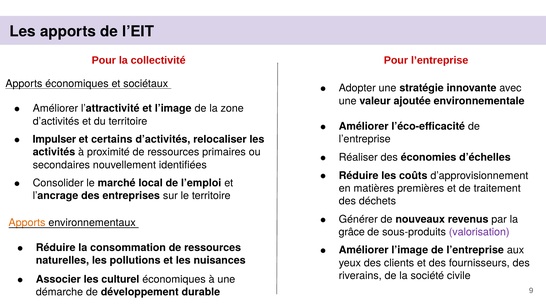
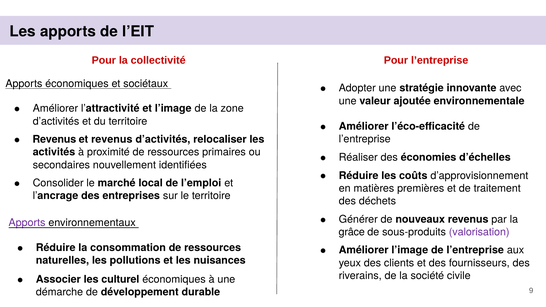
Impulser at (54, 139): Impulser -> Revenus
et certains: certains -> revenus
Apports at (27, 223) colour: orange -> purple
